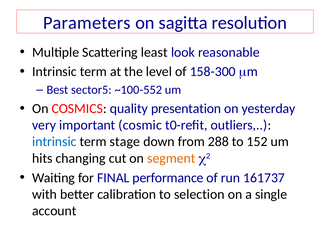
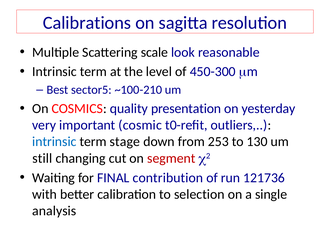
Parameters: Parameters -> Calibrations
least: least -> scale
158-300: 158-300 -> 450-300
~100-552: ~100-552 -> ~100-210
288: 288 -> 253
152: 152 -> 130
hits: hits -> still
segment colour: orange -> red
performance: performance -> contribution
161737: 161737 -> 121736
account: account -> analysis
